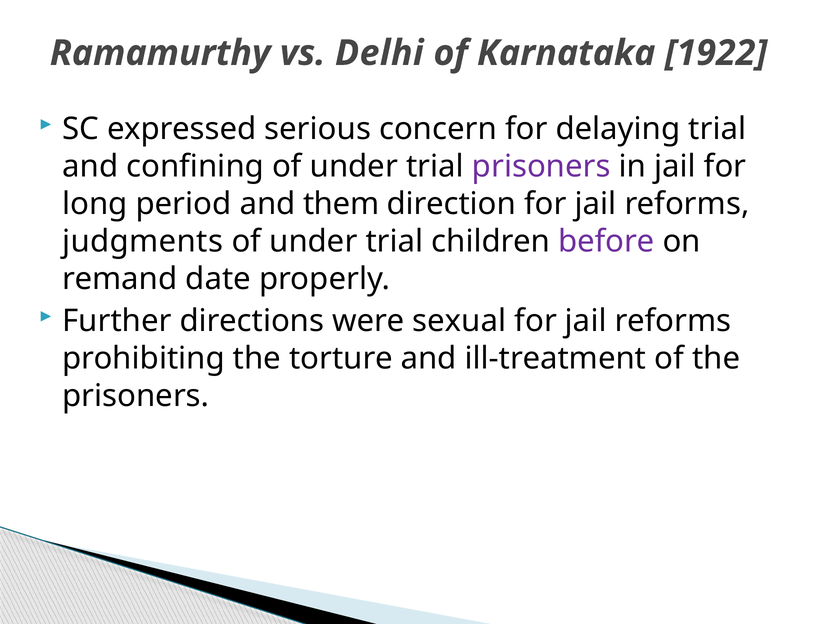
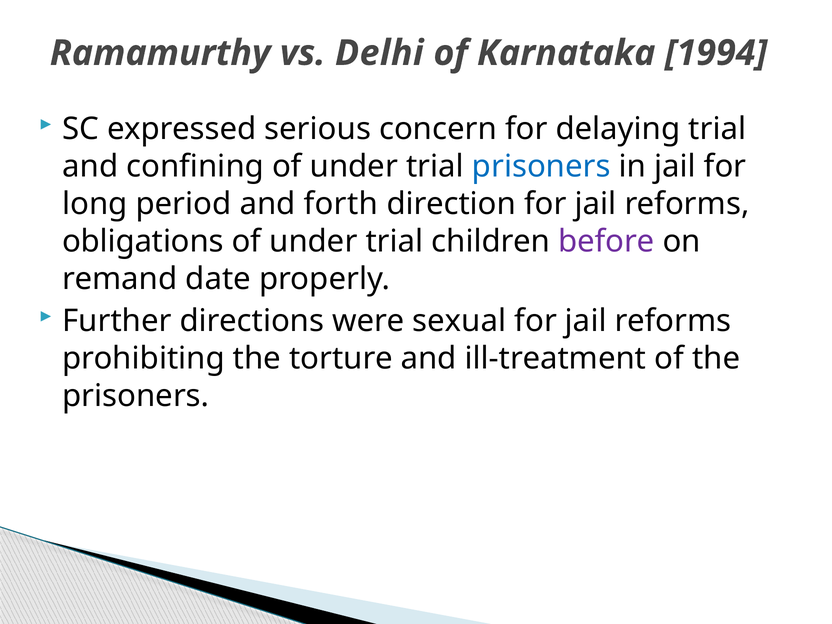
1922: 1922 -> 1994
prisoners at (541, 166) colour: purple -> blue
them: them -> forth
judgments: judgments -> obligations
